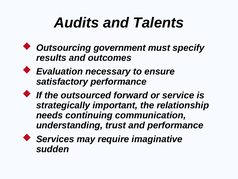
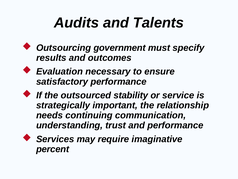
forward: forward -> stability
sudden: sudden -> percent
